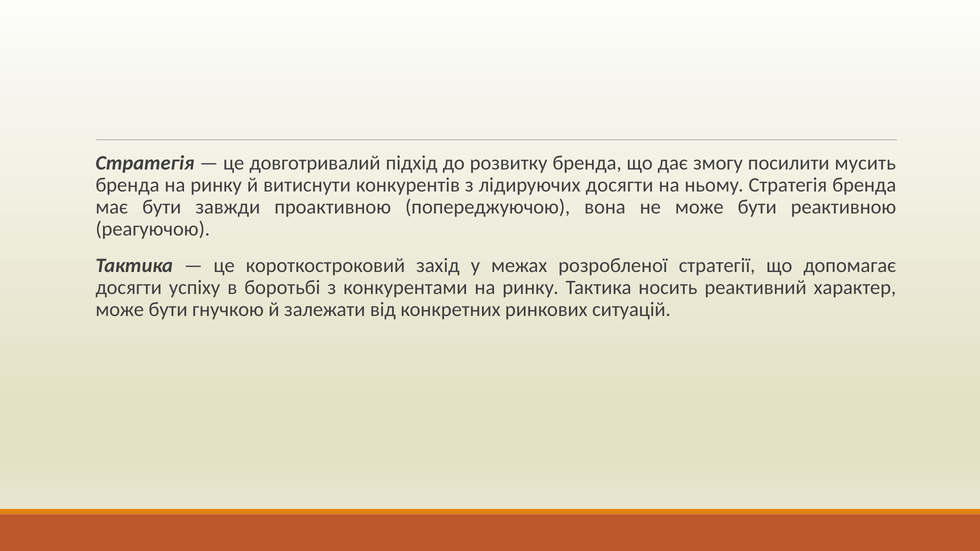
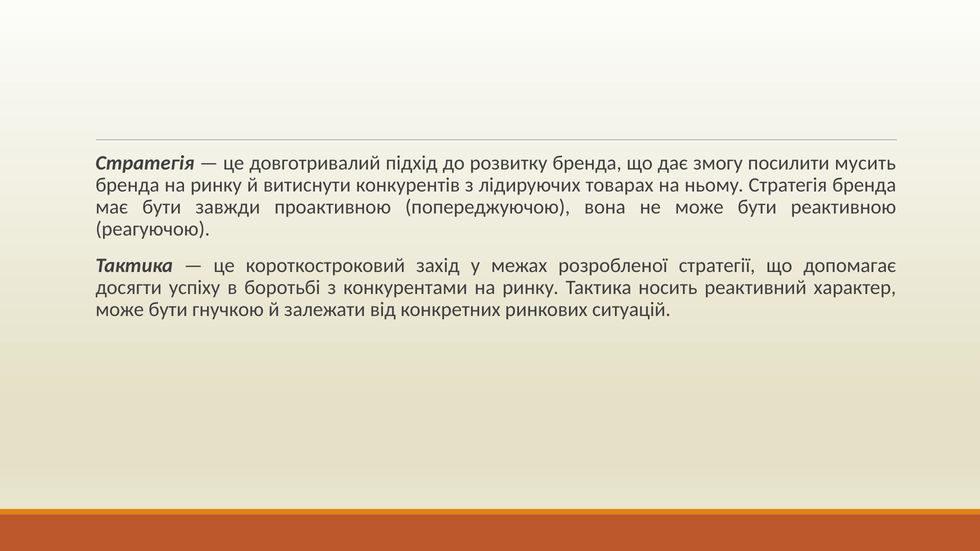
лідируючих досягти: досягти -> товарах
